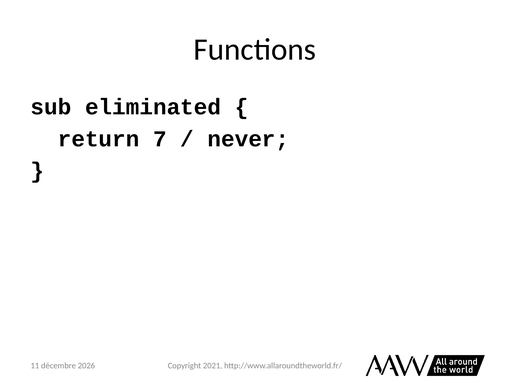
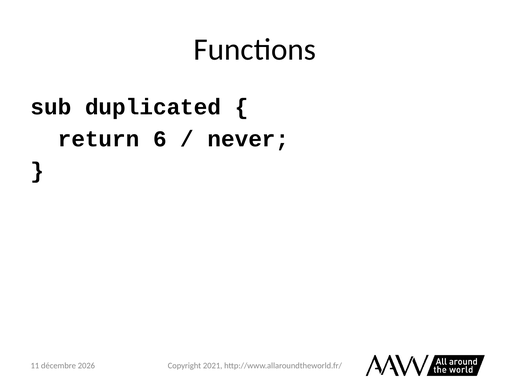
eliminated: eliminated -> duplicated
7: 7 -> 6
